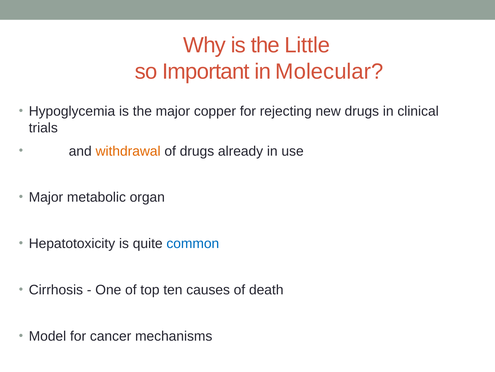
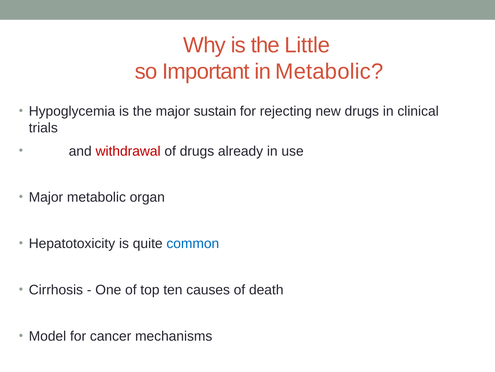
in Molecular: Molecular -> Metabolic
copper: copper -> sustain
withdrawal colour: orange -> red
